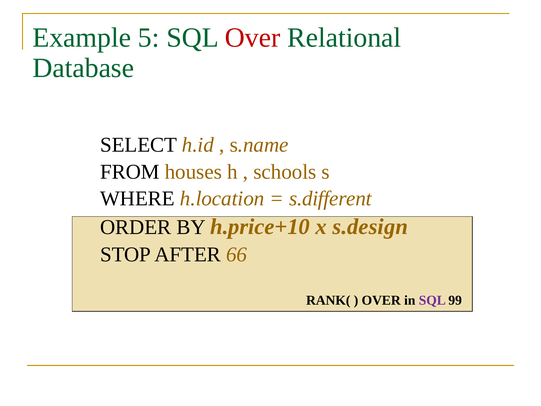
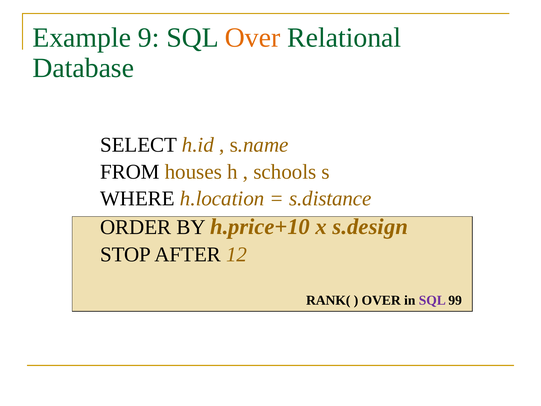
5: 5 -> 9
Over at (253, 38) colour: red -> orange
s.different: s.different -> s.distance
66: 66 -> 12
